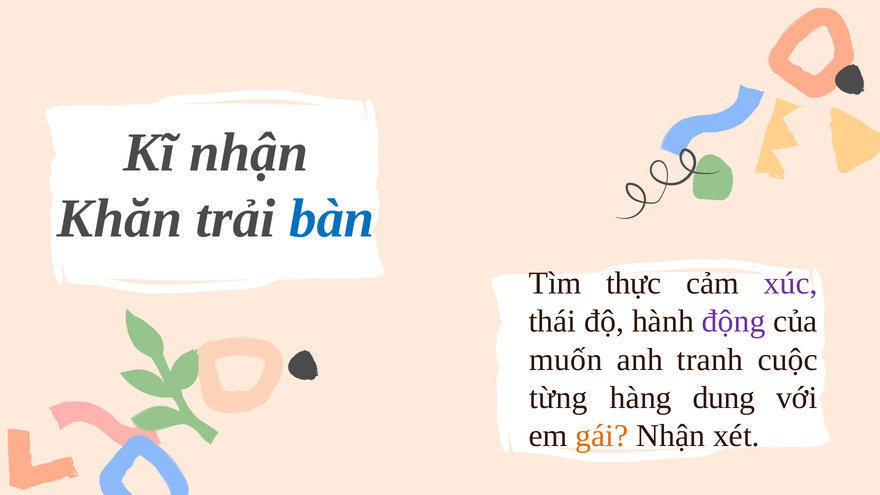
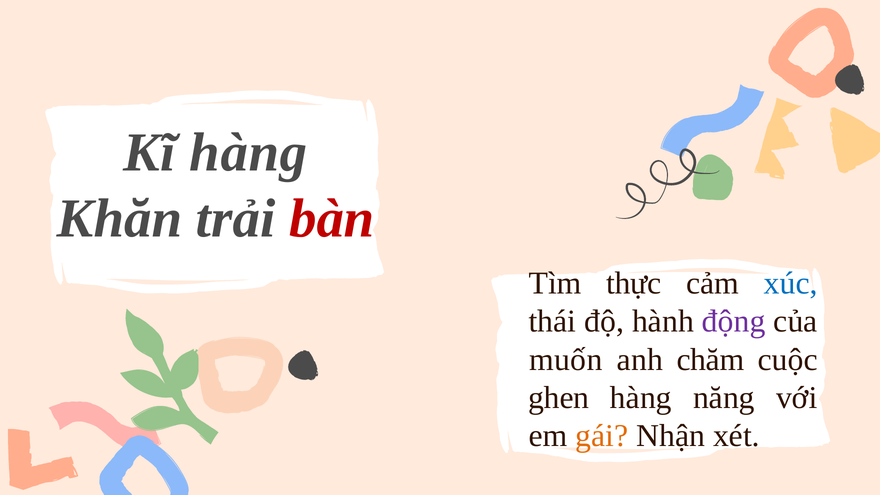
Kĩ nhận: nhận -> hàng
bàn colour: blue -> red
xúc colour: purple -> blue
tranh: tranh -> chăm
từng: từng -> ghen
dung: dung -> năng
